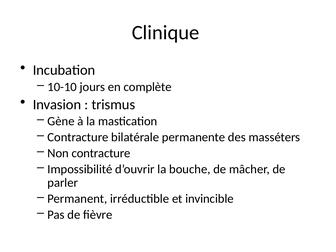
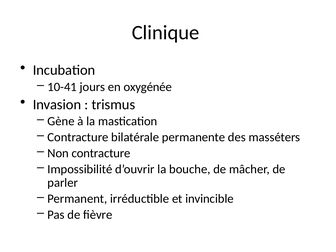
10-10: 10-10 -> 10-41
complète: complète -> oxygénée
